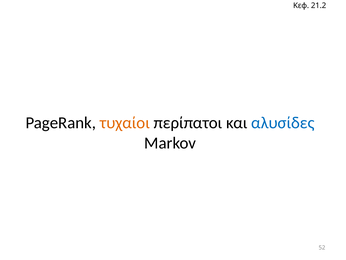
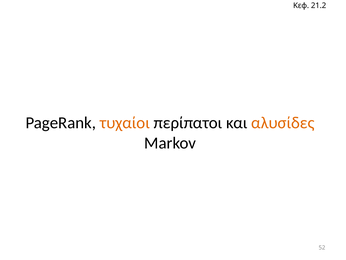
αλυσίδες colour: blue -> orange
